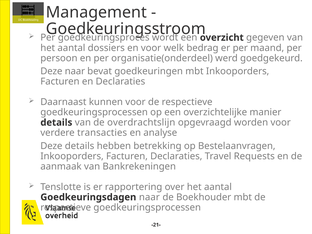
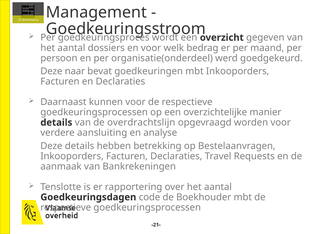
transacties: transacties -> aansluiting
Goedkeuringsdagen naar: naar -> code
